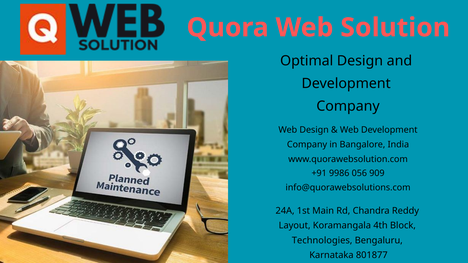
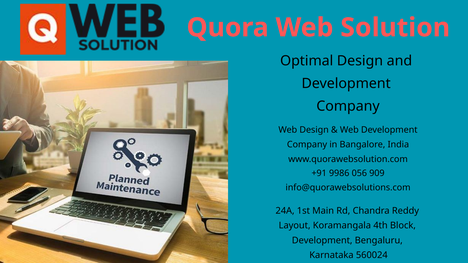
Technologies at (322, 241): Technologies -> Development
801877: 801877 -> 560024
